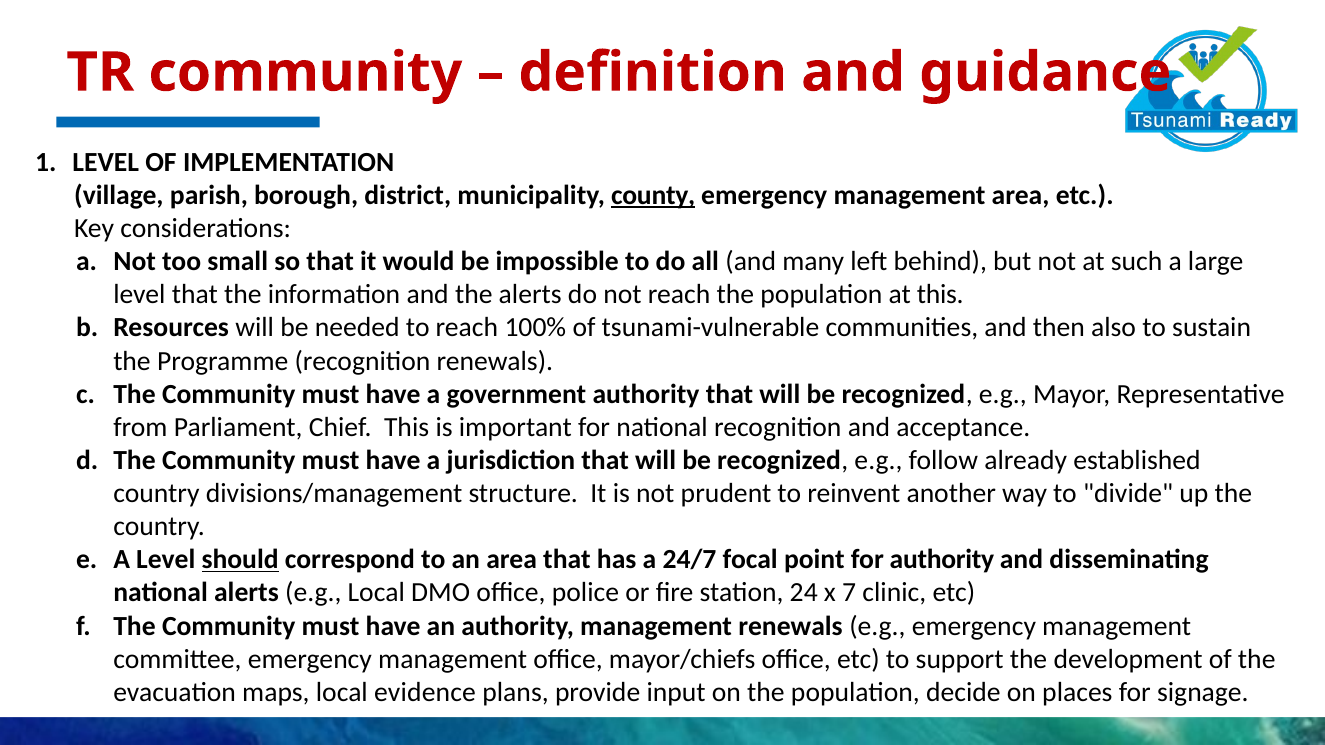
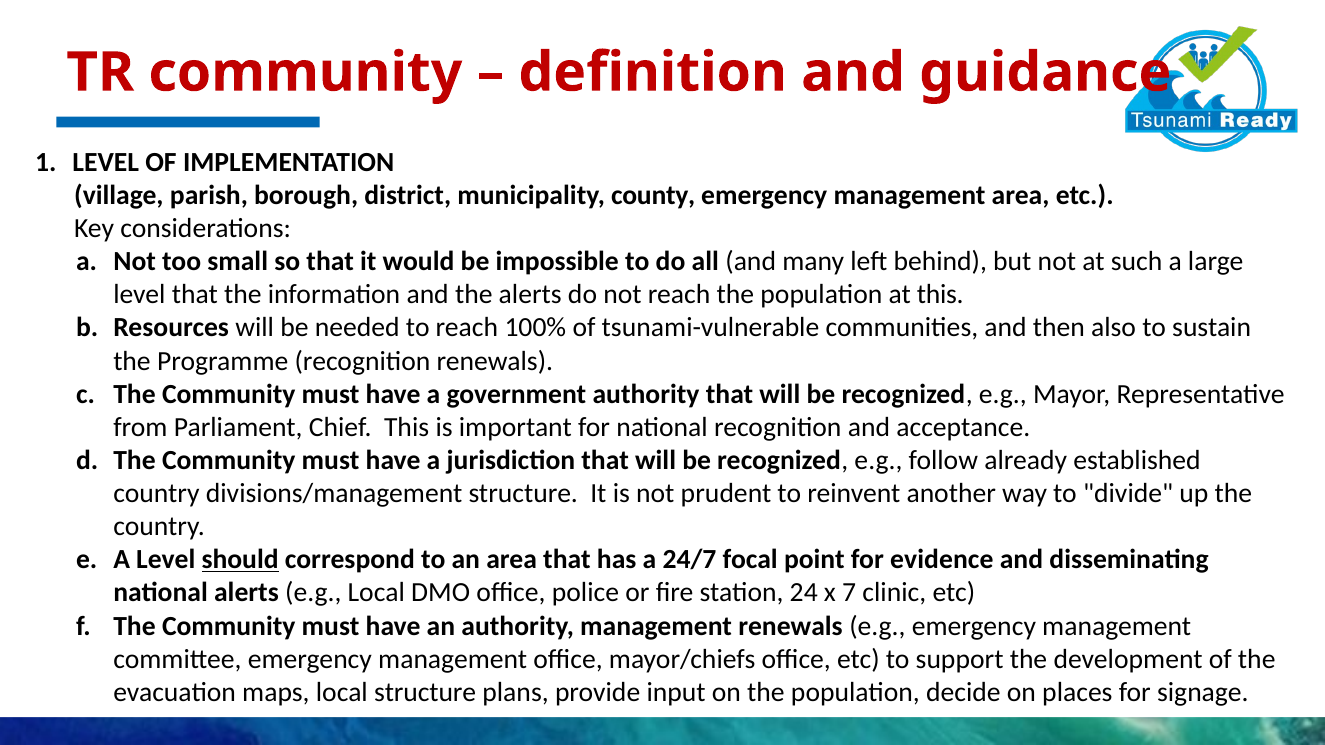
county underline: present -> none
for authority: authority -> evidence
local evidence: evidence -> structure
